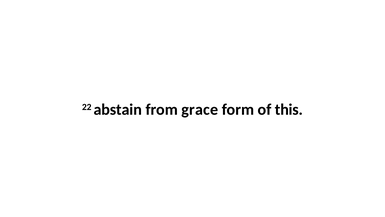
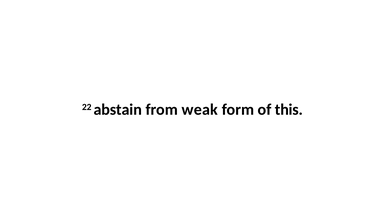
grace: grace -> weak
